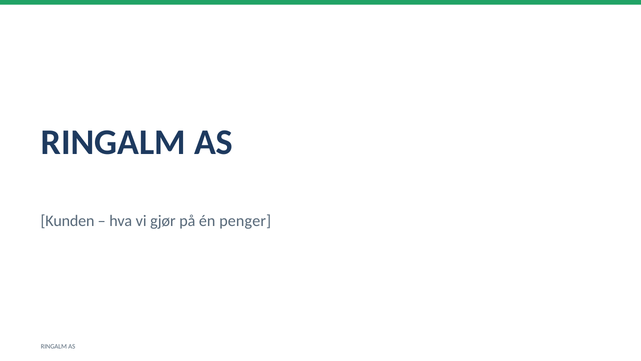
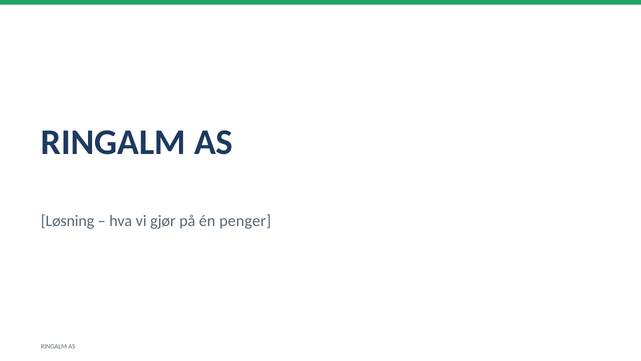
Kunden: Kunden -> Løsning
